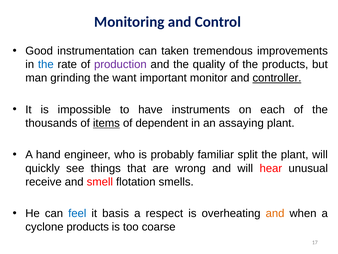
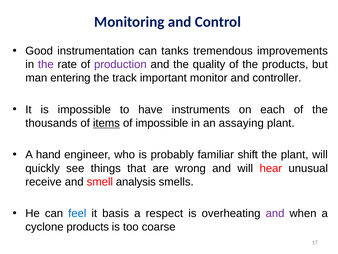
taken: taken -> tanks
the at (46, 64) colour: blue -> purple
grinding: grinding -> entering
want: want -> track
controller underline: present -> none
of dependent: dependent -> impossible
split: split -> shift
flotation: flotation -> analysis
and at (275, 213) colour: orange -> purple
